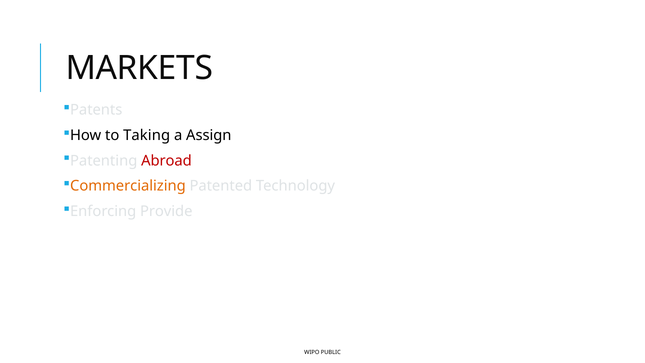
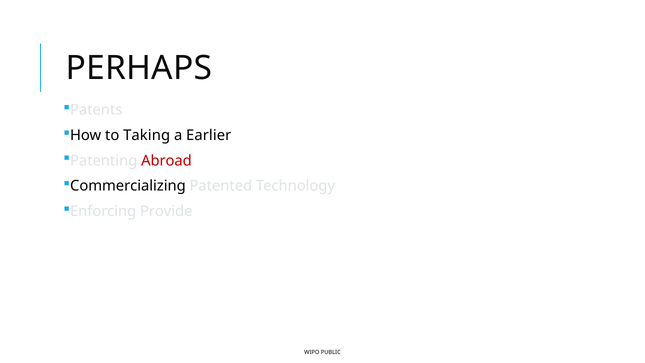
MARKETS: MARKETS -> PERHAPS
Assign: Assign -> Earlier
Commercializing colour: orange -> black
